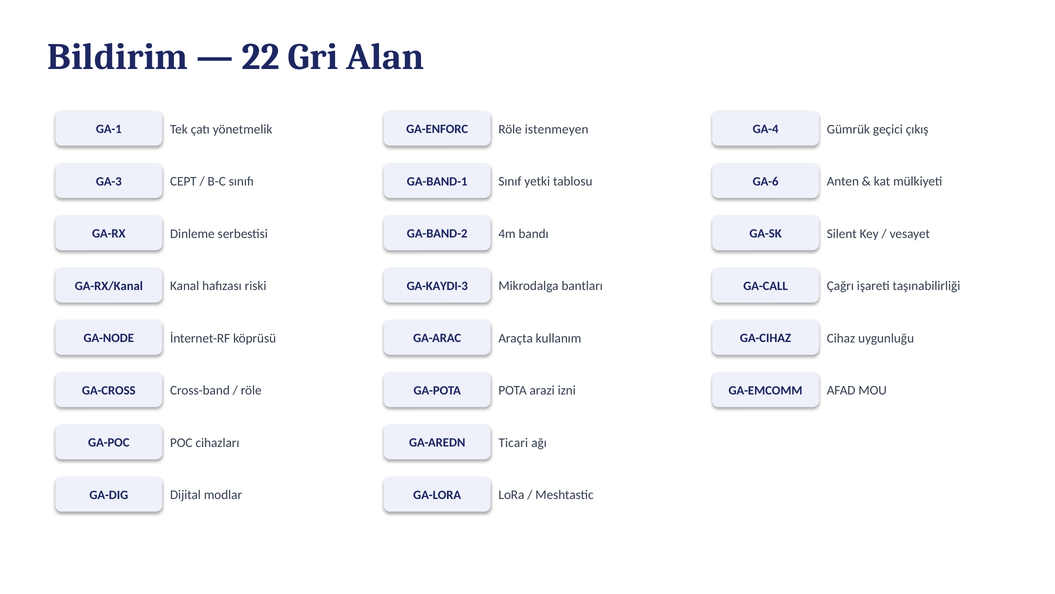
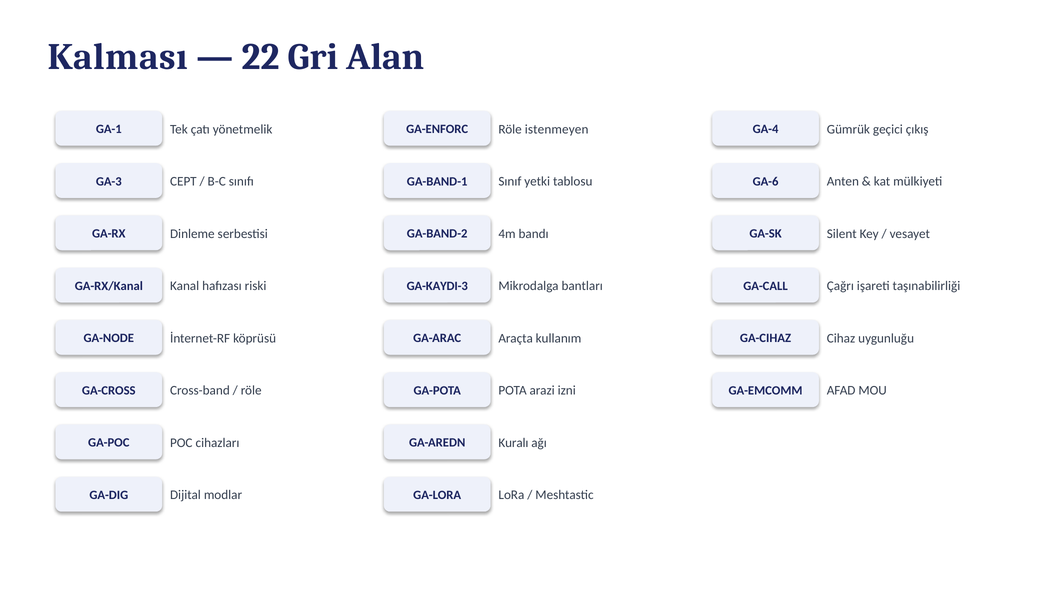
Bildirim: Bildirim -> Kalması
Ticari: Ticari -> Kuralı
